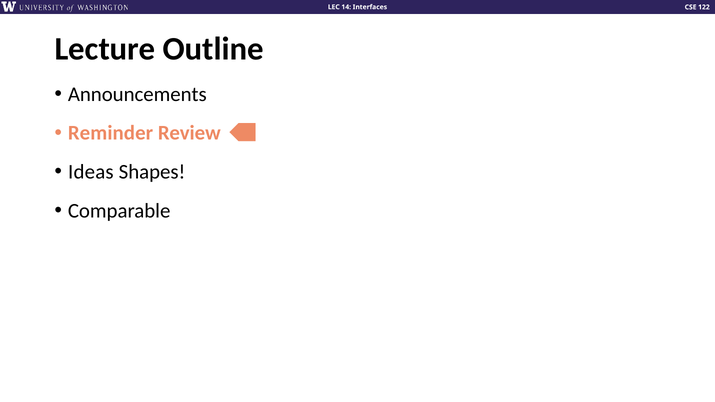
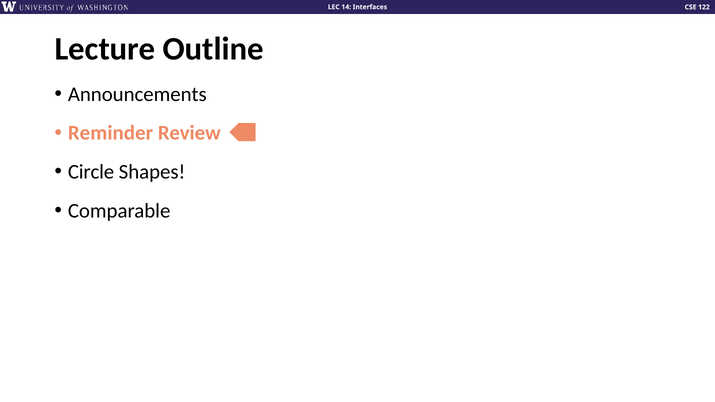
Ideas: Ideas -> Circle
